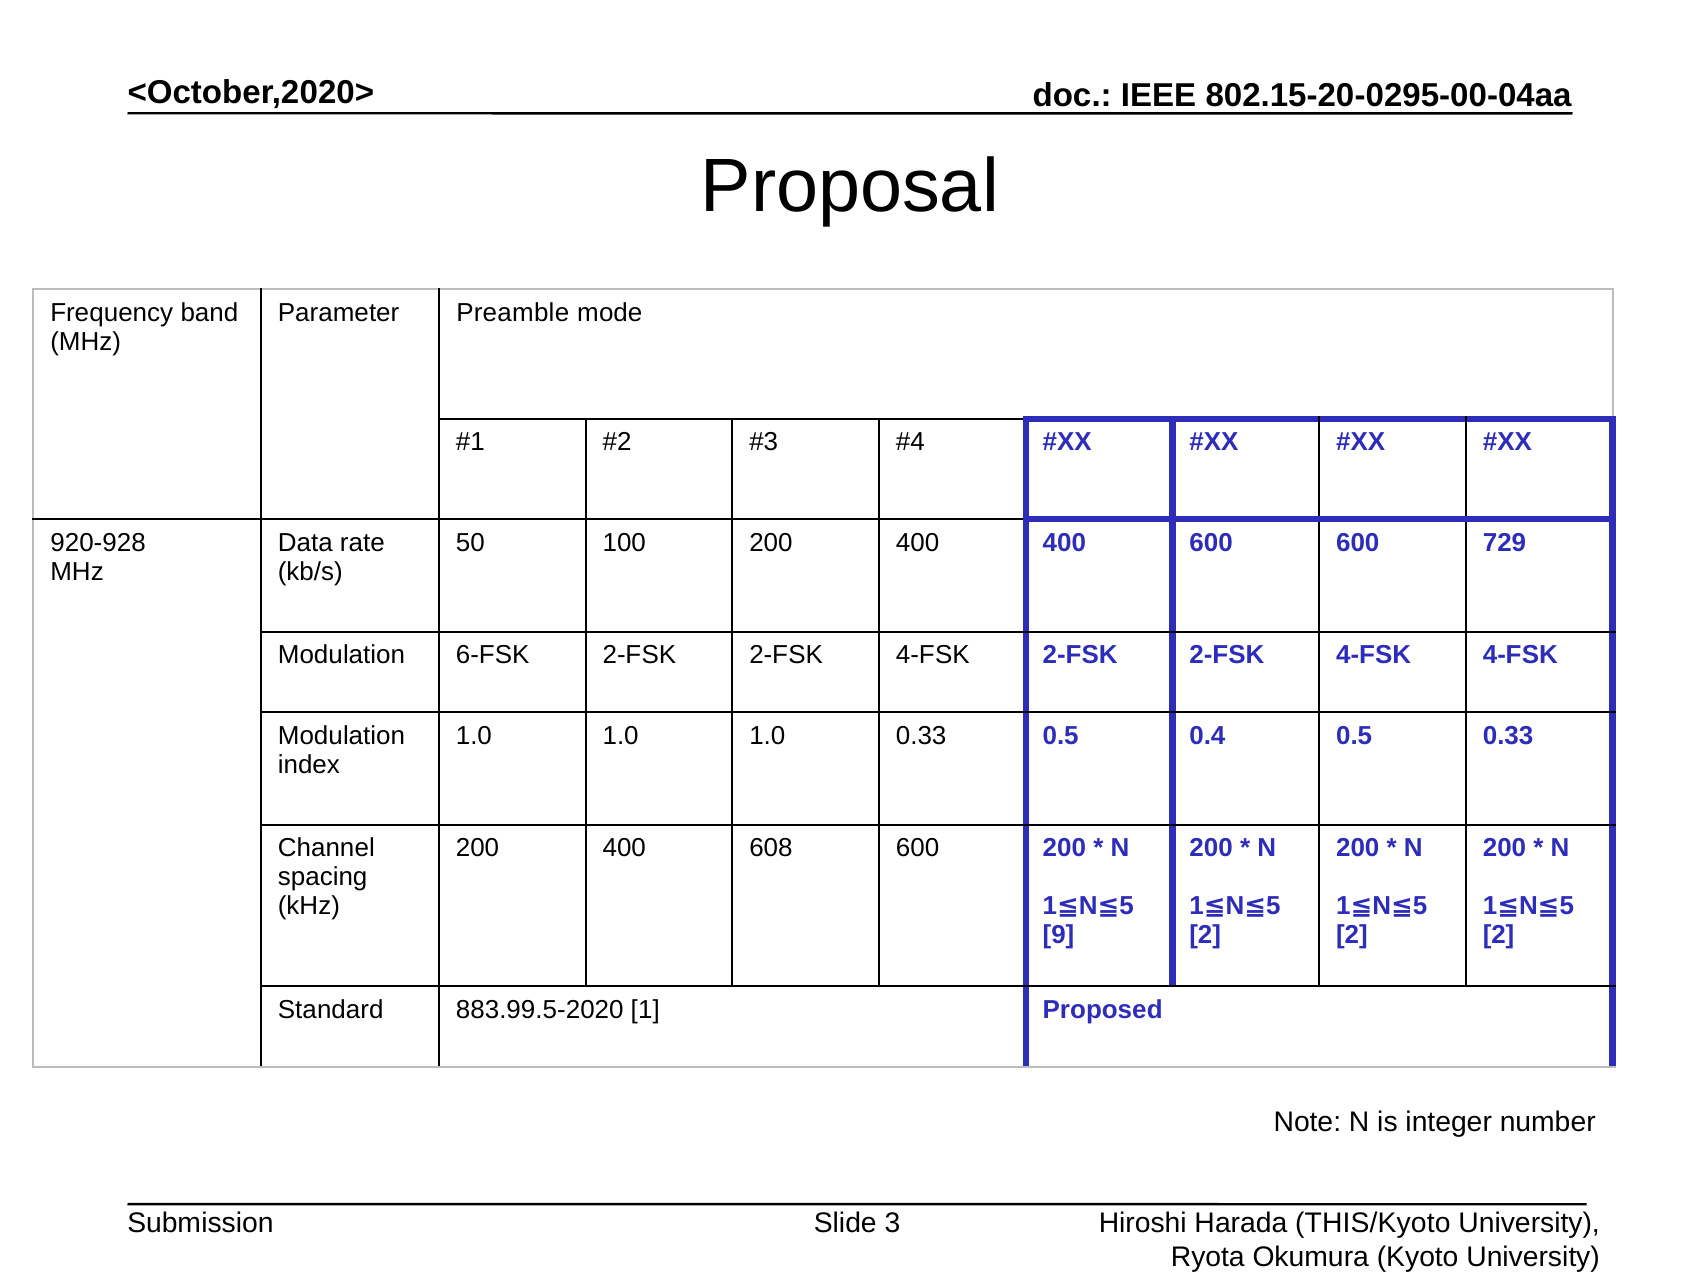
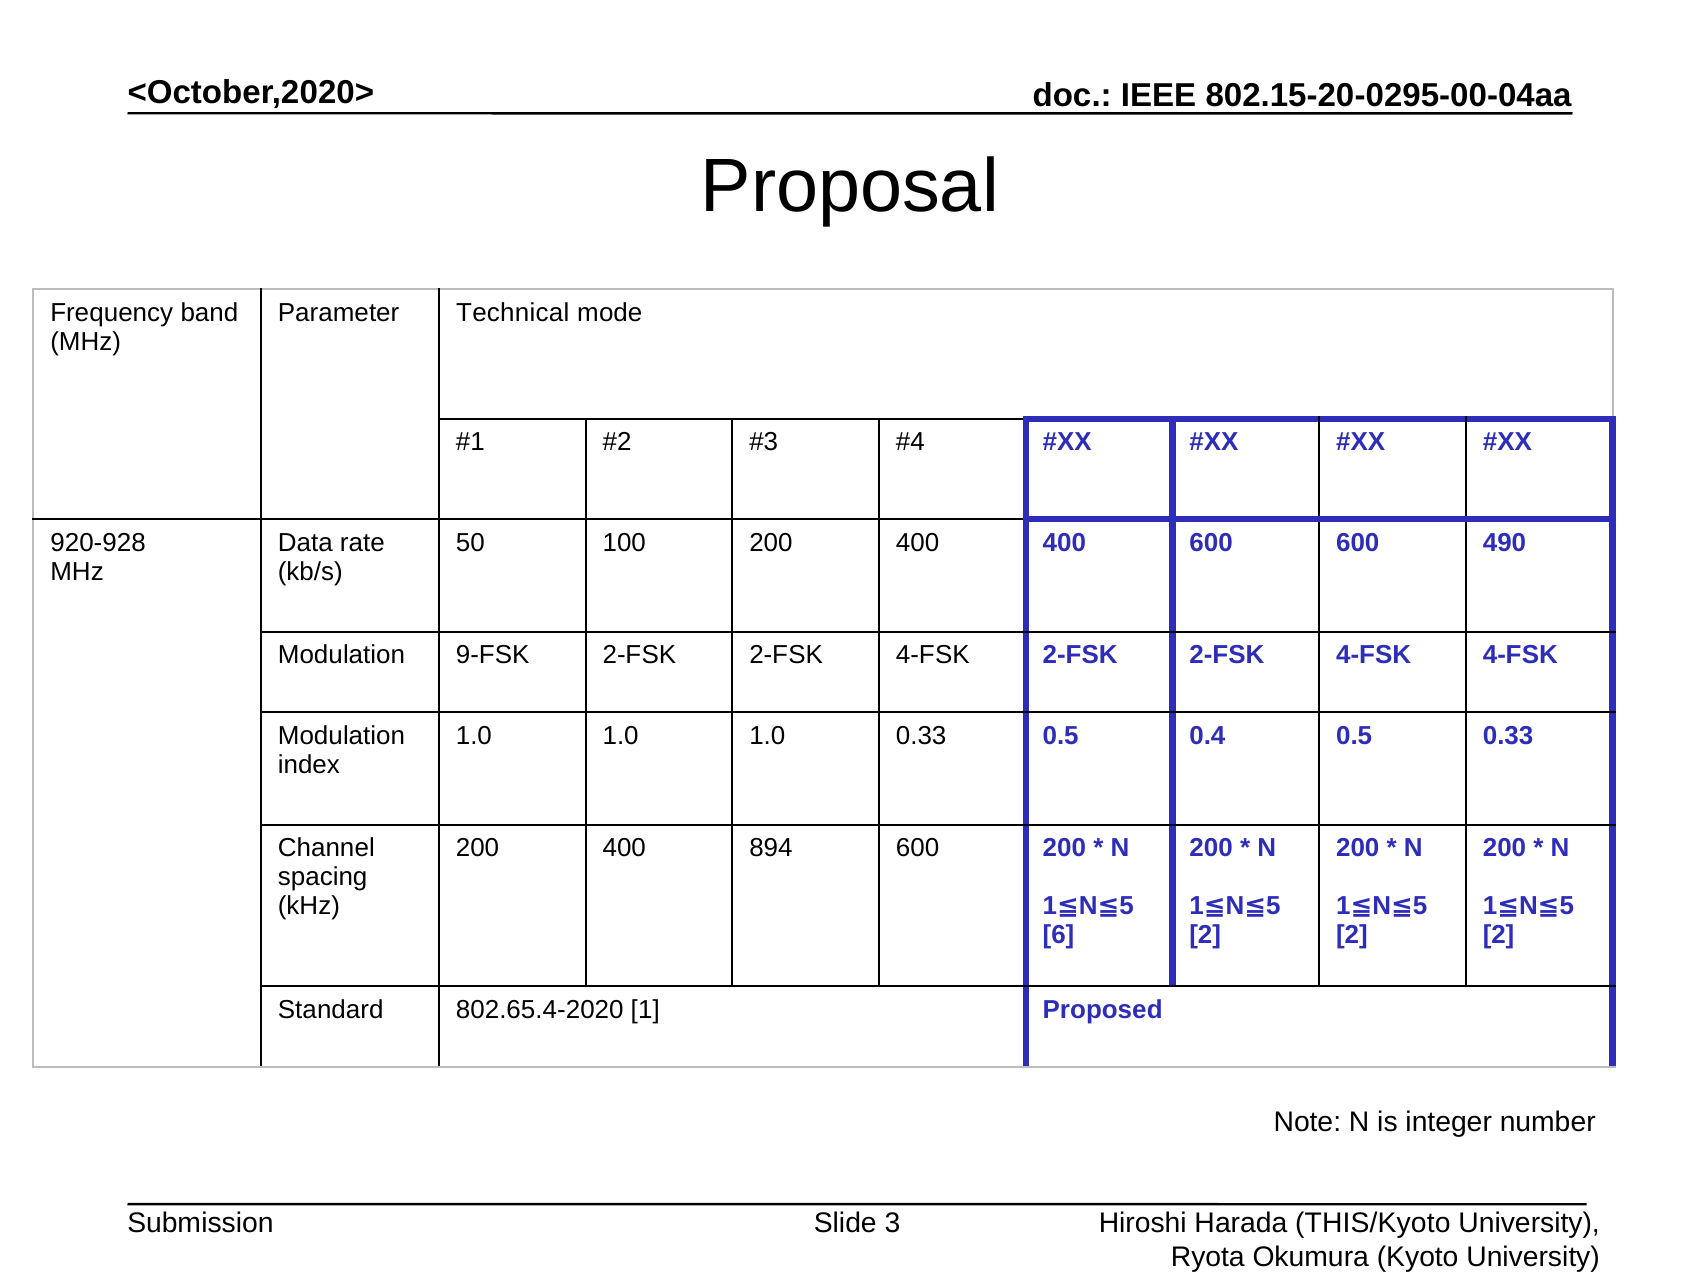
Preamble: Preamble -> Technical
729: 729 -> 490
6-FSK: 6-FSK -> 9-FSK
608: 608 -> 894
9: 9 -> 6
883.99.5-2020: 883.99.5-2020 -> 802.65.4-2020
